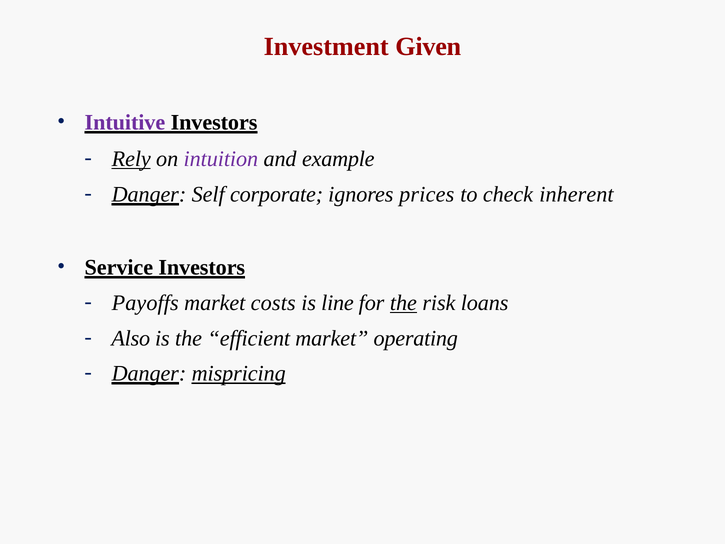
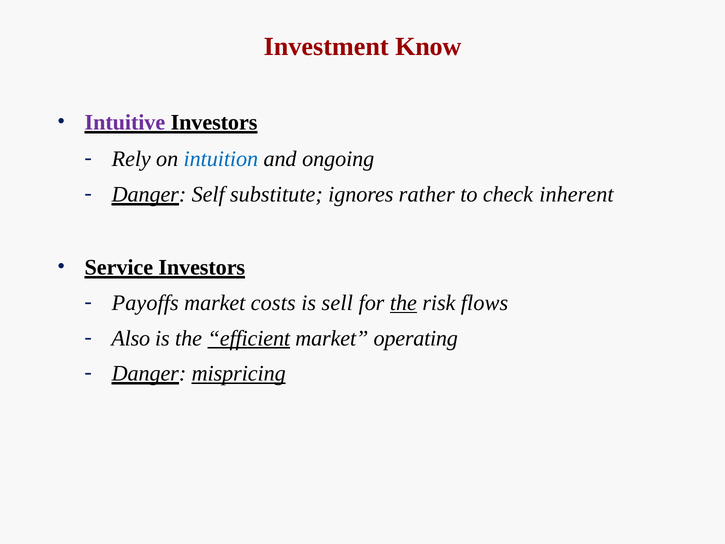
Given: Given -> Know
Rely underline: present -> none
intuition colour: purple -> blue
example: example -> ongoing
corporate: corporate -> substitute
prices: prices -> rather
line: line -> sell
loans: loans -> flows
efficient underline: none -> present
